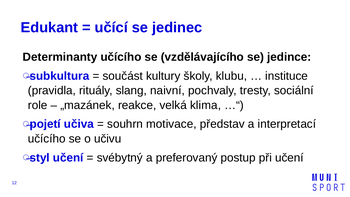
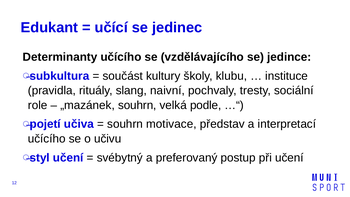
„mazánek reakce: reakce -> souhrn
klima: klima -> podle
